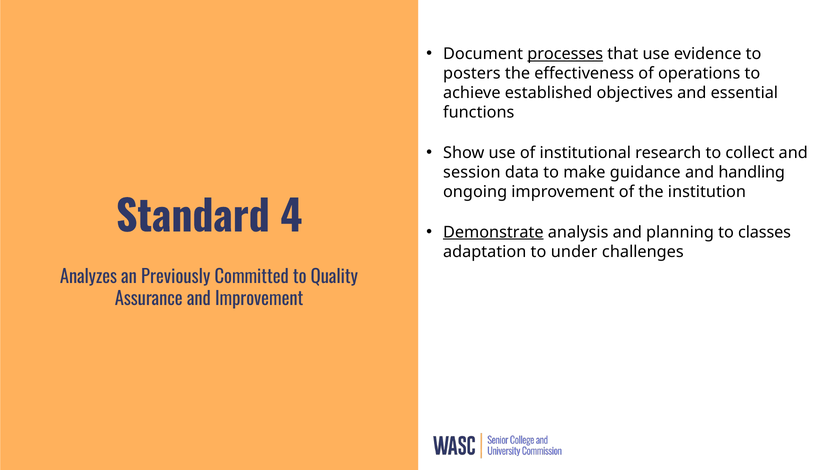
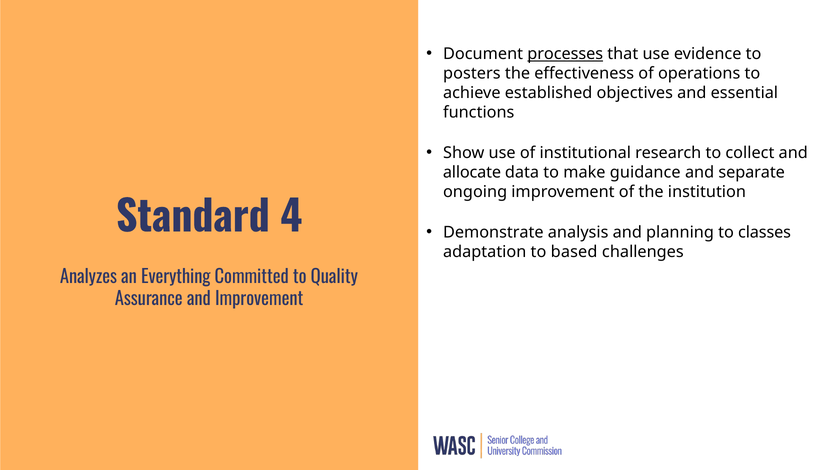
session: session -> allocate
handling: handling -> separate
Demonstrate underline: present -> none
under: under -> based
Previously: Previously -> Everything
